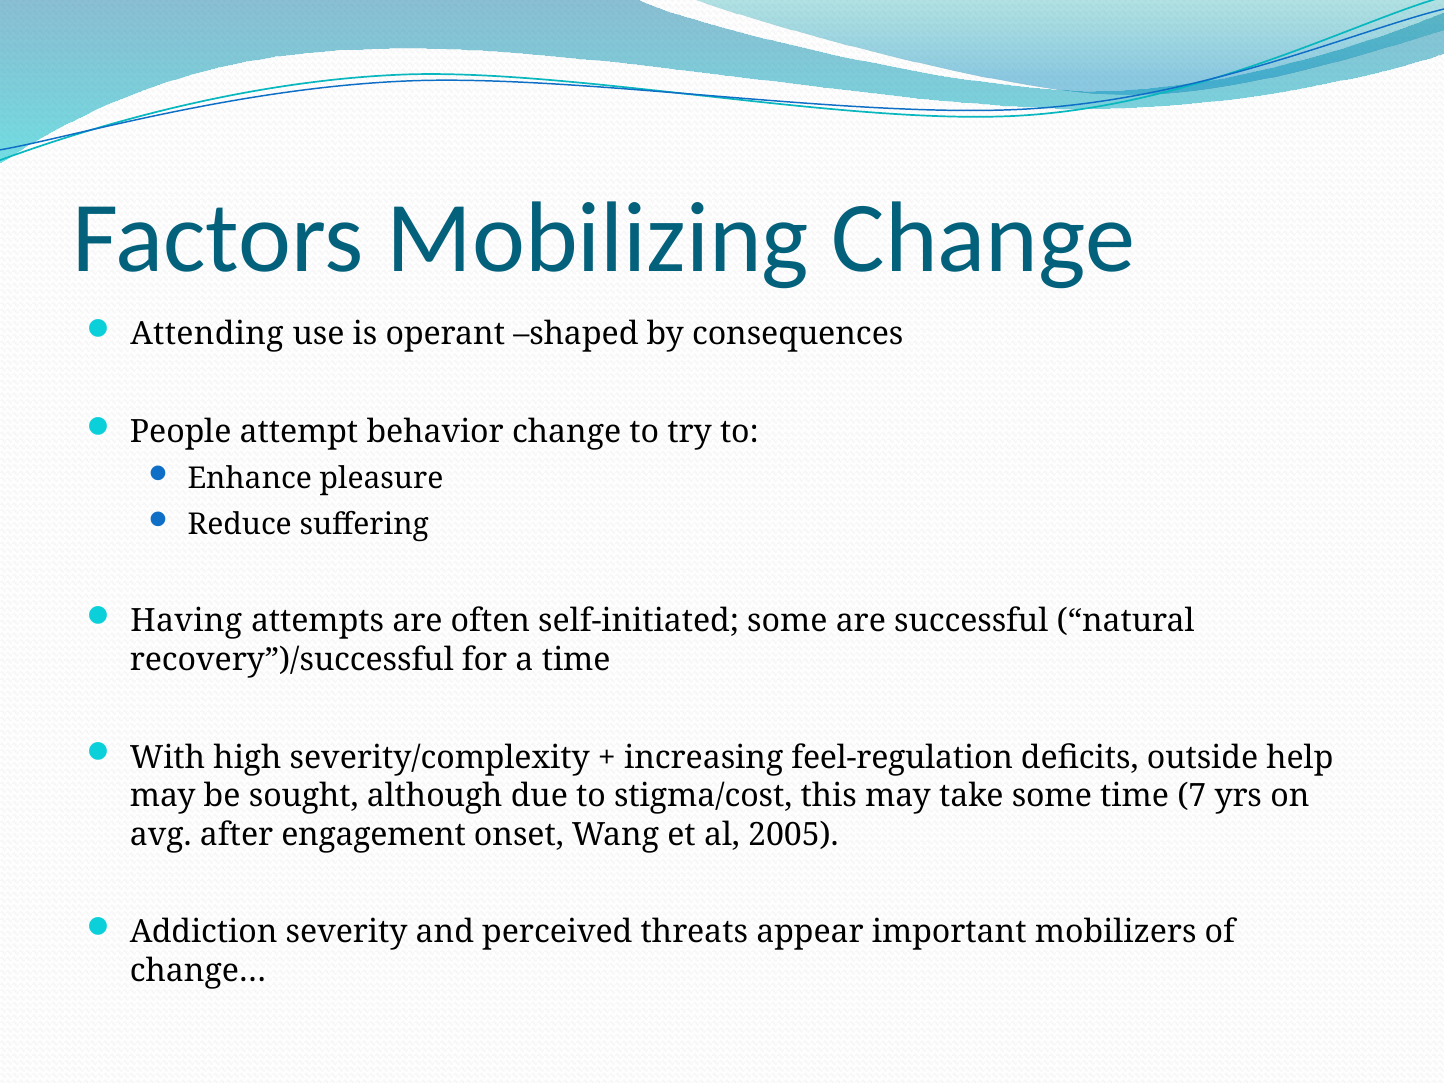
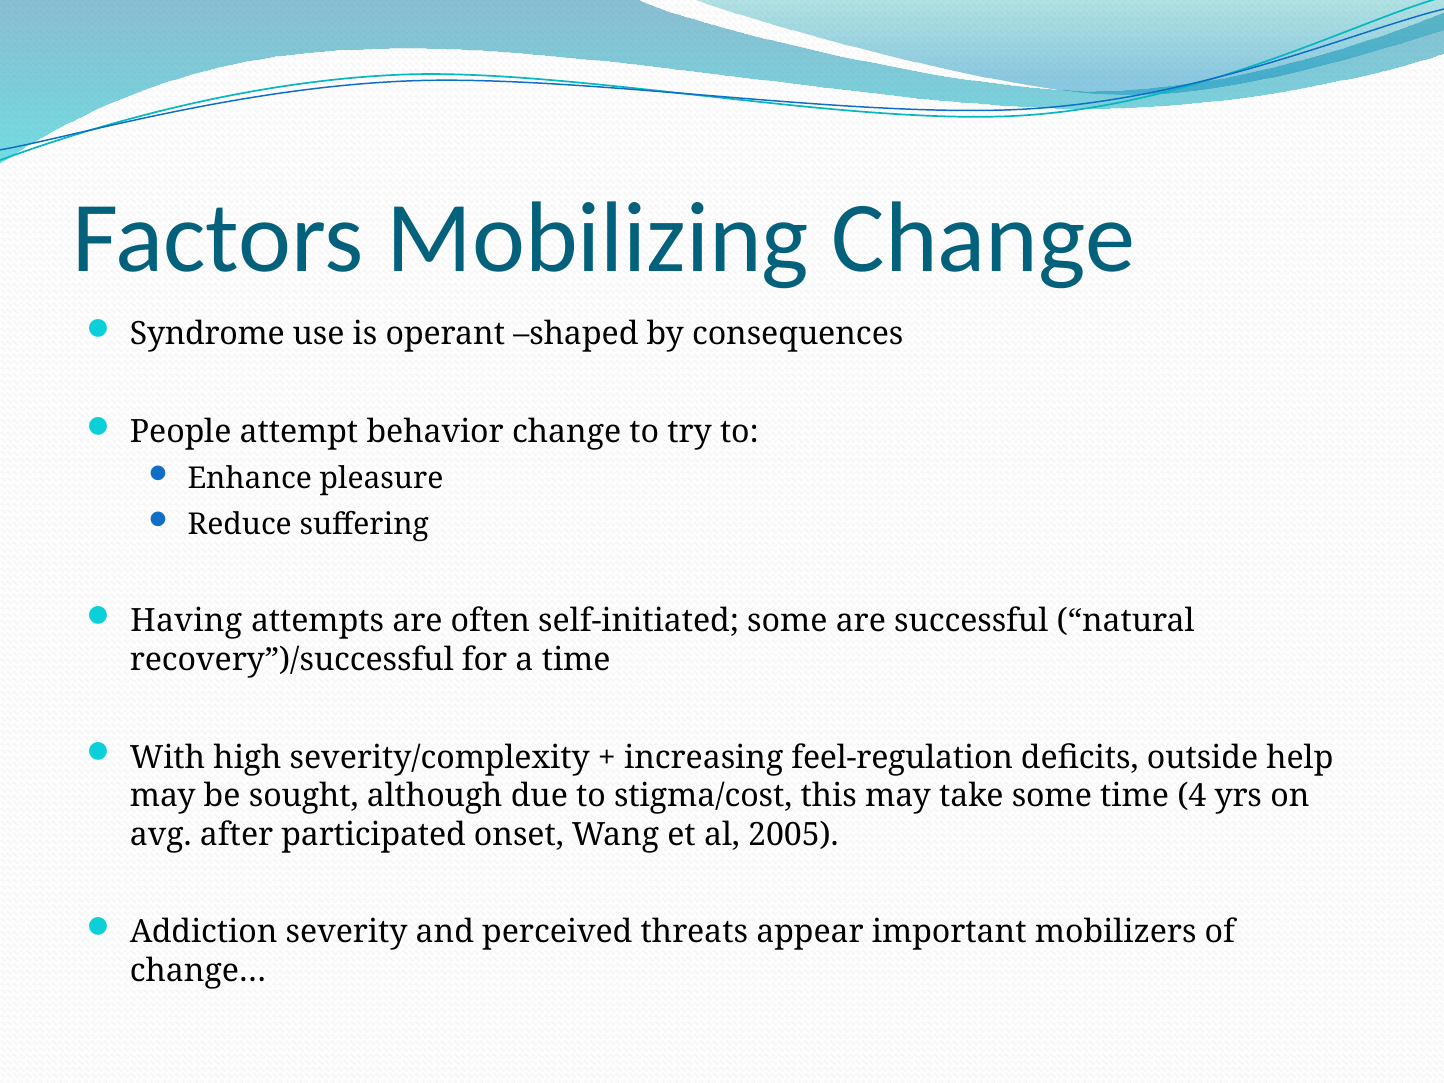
Attending: Attending -> Syndrome
7: 7 -> 4
engagement: engagement -> participated
